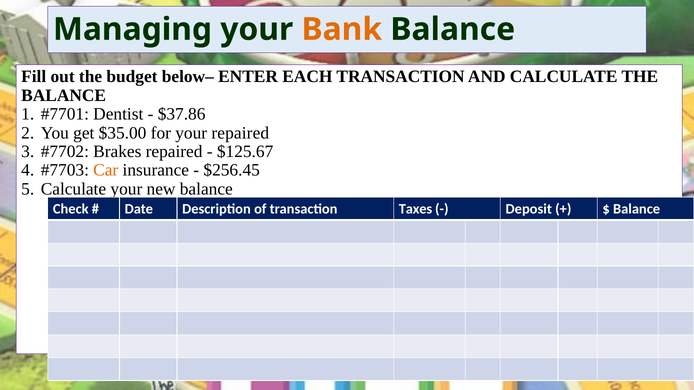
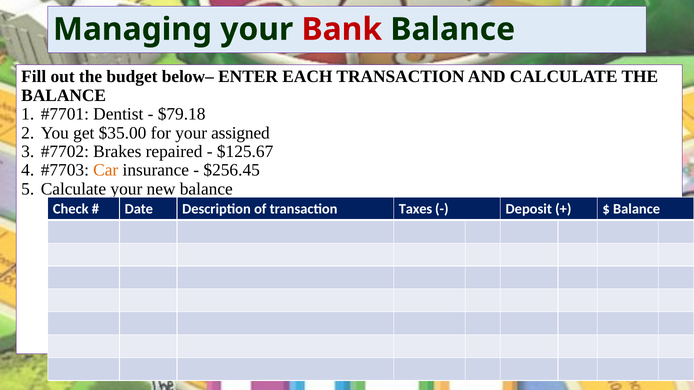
Bank colour: orange -> red
$37.86: $37.86 -> $79.18
your repaired: repaired -> assigned
